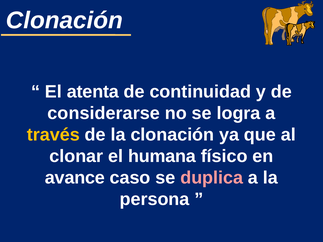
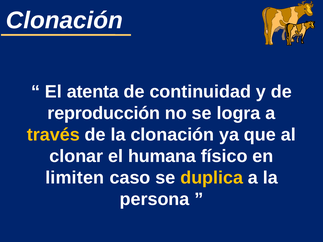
considerarse: considerarse -> reproducción
avance: avance -> limiten
duplica colour: pink -> yellow
